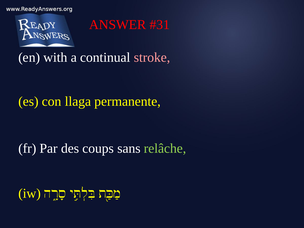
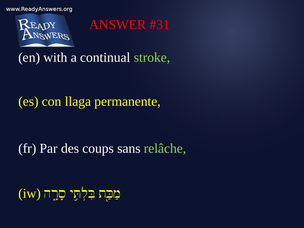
stroke colour: pink -> light green
